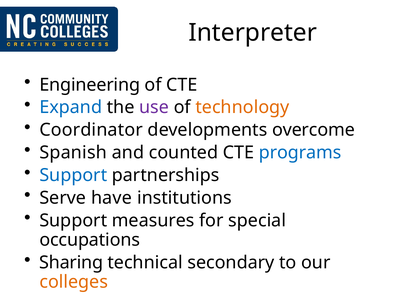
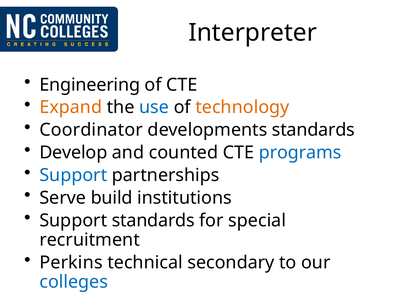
Expand colour: blue -> orange
use colour: purple -> blue
developments overcome: overcome -> standards
Spanish: Spanish -> Develop
have: have -> build
Support measures: measures -> standards
occupations: occupations -> recruitment
Sharing: Sharing -> Perkins
colleges colour: orange -> blue
